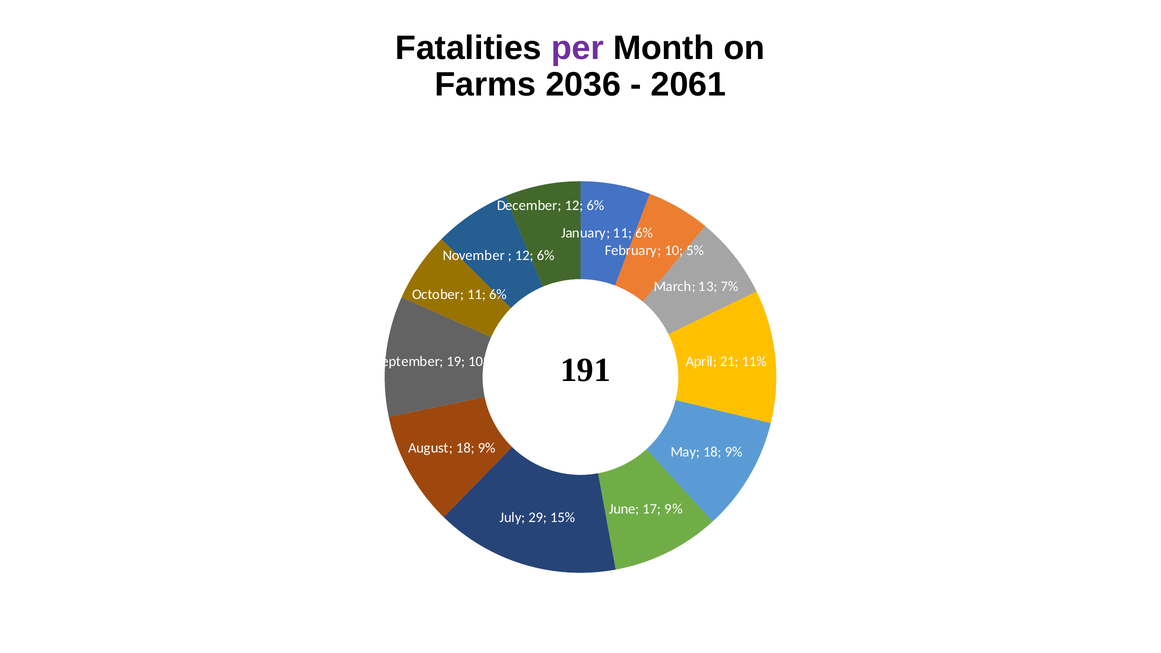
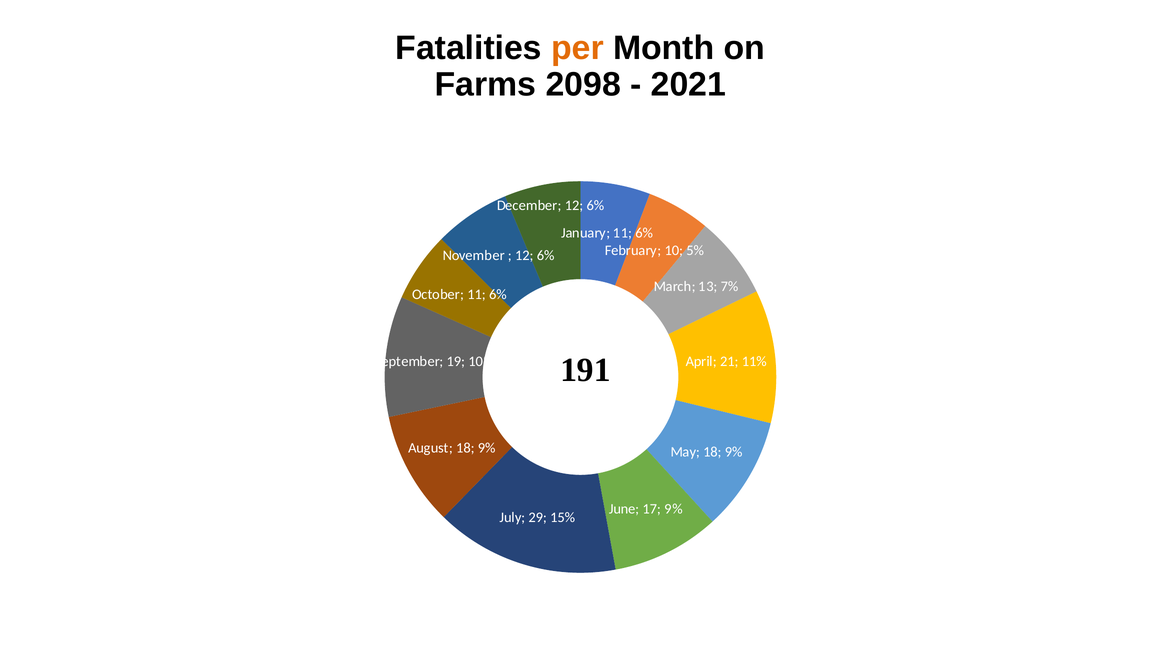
per colour: purple -> orange
2036: 2036 -> 2098
2061: 2061 -> 2021
